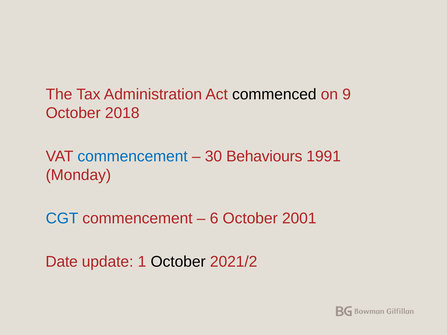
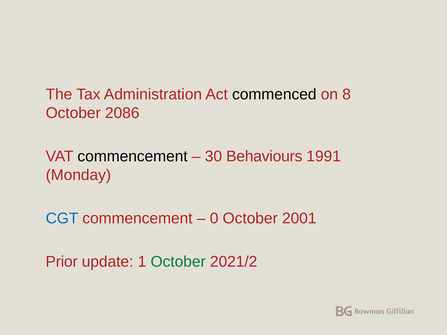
9: 9 -> 8
2018: 2018 -> 2086
commencement at (133, 157) colour: blue -> black
6: 6 -> 0
Date: Date -> Prior
October at (178, 262) colour: black -> green
